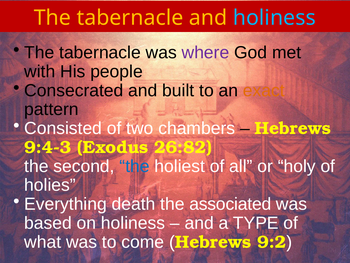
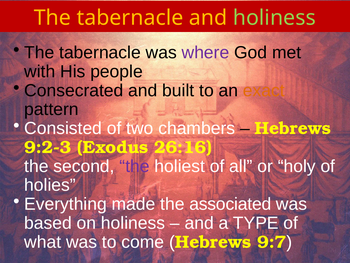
holiness at (274, 18) colour: light blue -> light green
9:4-3: 9:4-3 -> 9:2-3
26:82: 26:82 -> 26:16
the at (135, 166) colour: blue -> purple
death: death -> made
9:2: 9:2 -> 9:7
